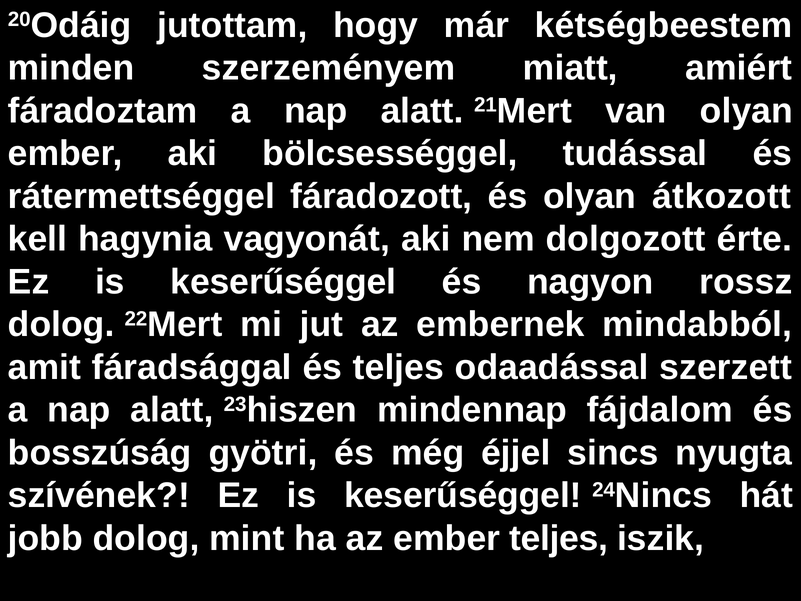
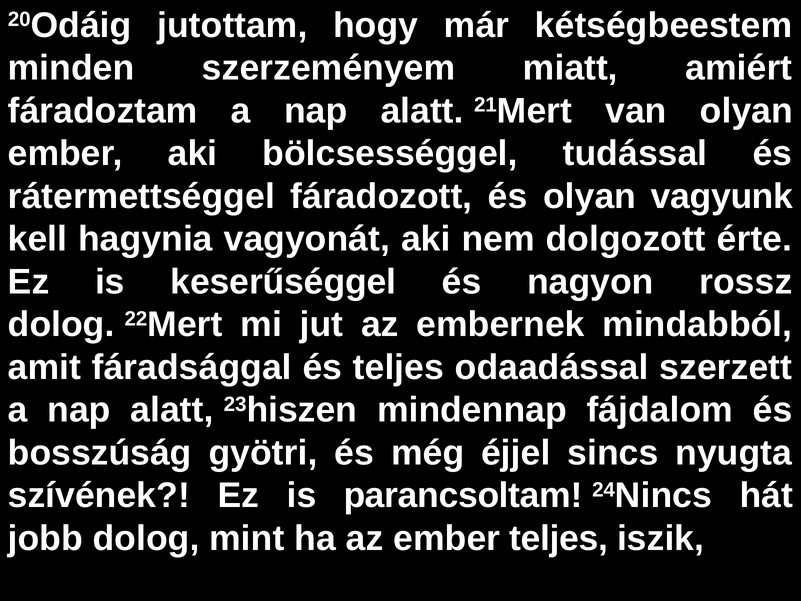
átkozott: átkozott -> vagyunk
szívének Ez is keserűséggel: keserűséggel -> parancsoltam
